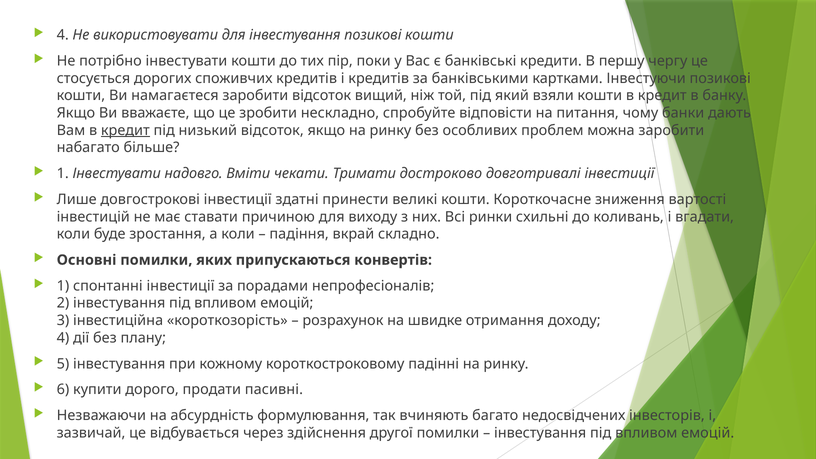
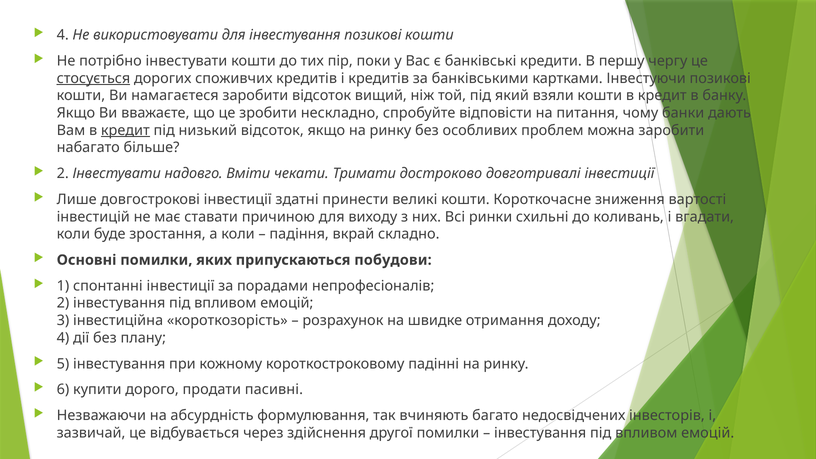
стосується underline: none -> present
1 at (63, 174): 1 -> 2
конвертів: конвертів -> побудови
